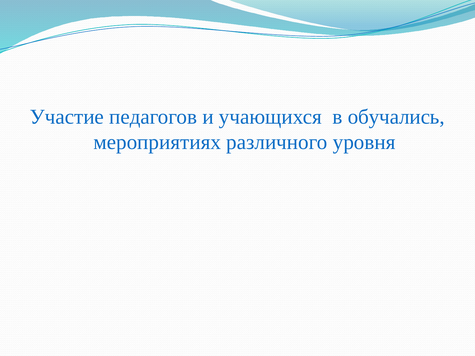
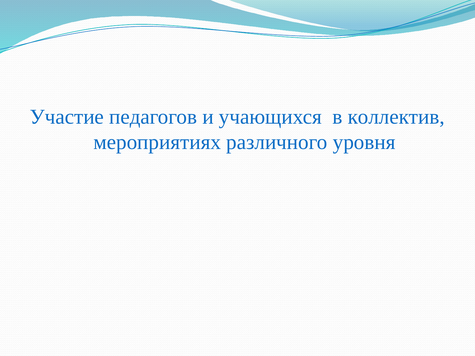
обучались: обучались -> коллектив
